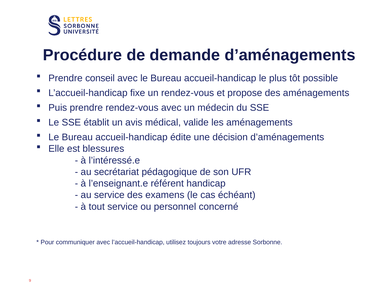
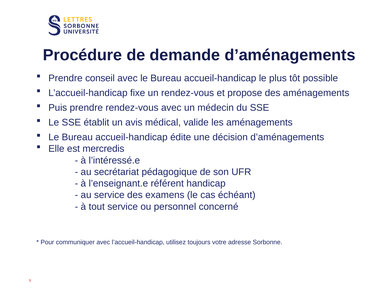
blessures: blessures -> mercredis
